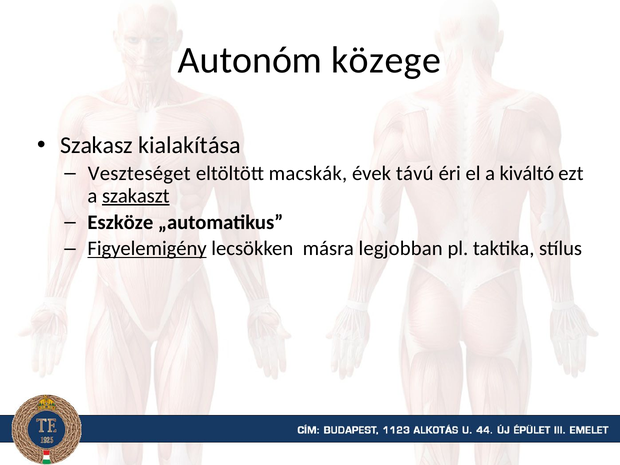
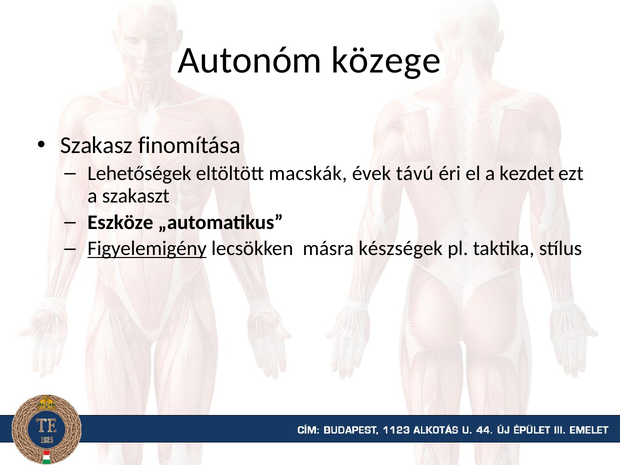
kialakítása: kialakítása -> finomítása
Veszteséget: Veszteséget -> Lehetőségek
kiváltó: kiváltó -> kezdet
szakaszt underline: present -> none
legjobban: legjobban -> készségek
